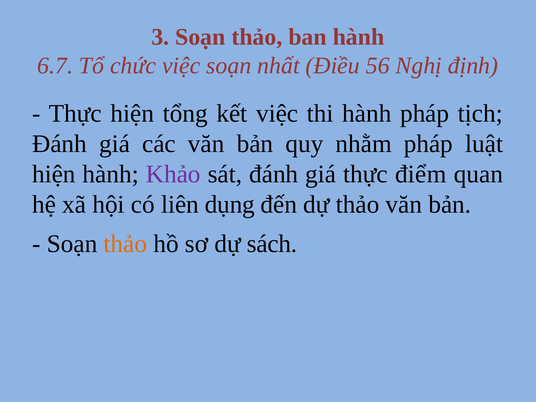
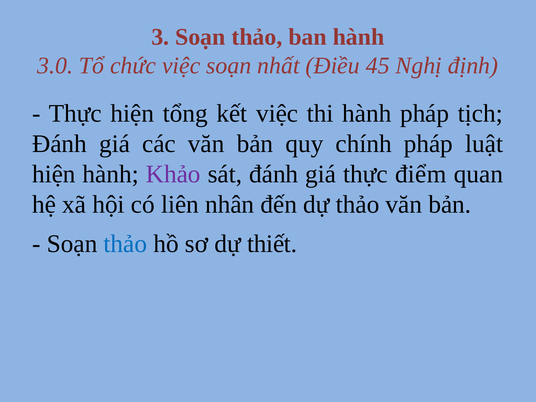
6.7: 6.7 -> 3.0
56: 56 -> 45
nhằm: nhằm -> chính
dụng: dụng -> nhân
thảo at (125, 244) colour: orange -> blue
sách: sách -> thiết
